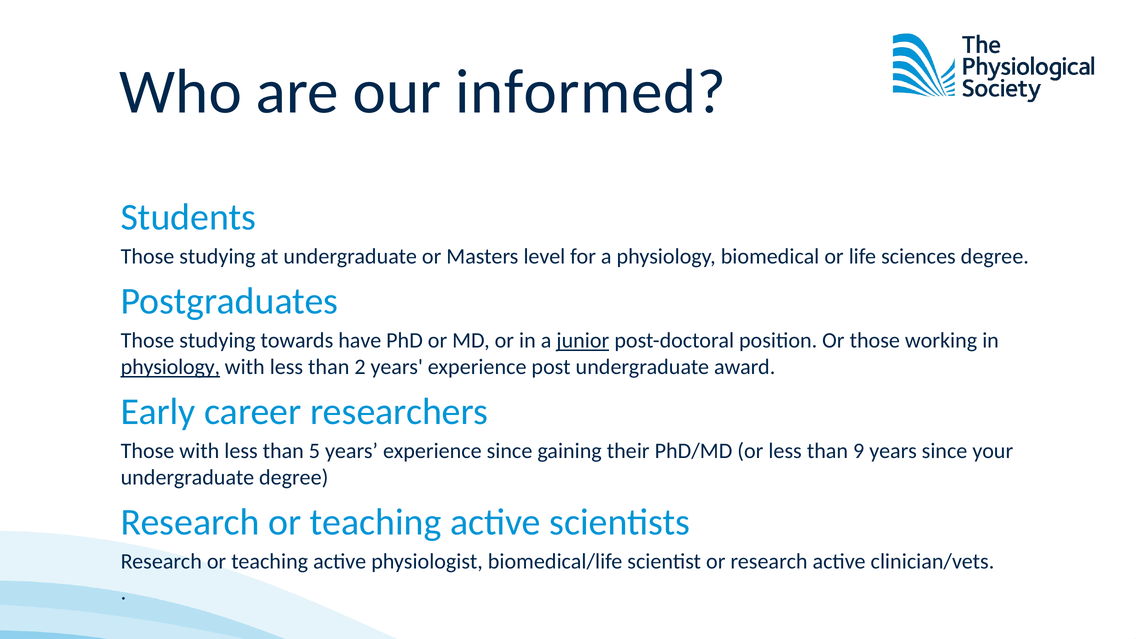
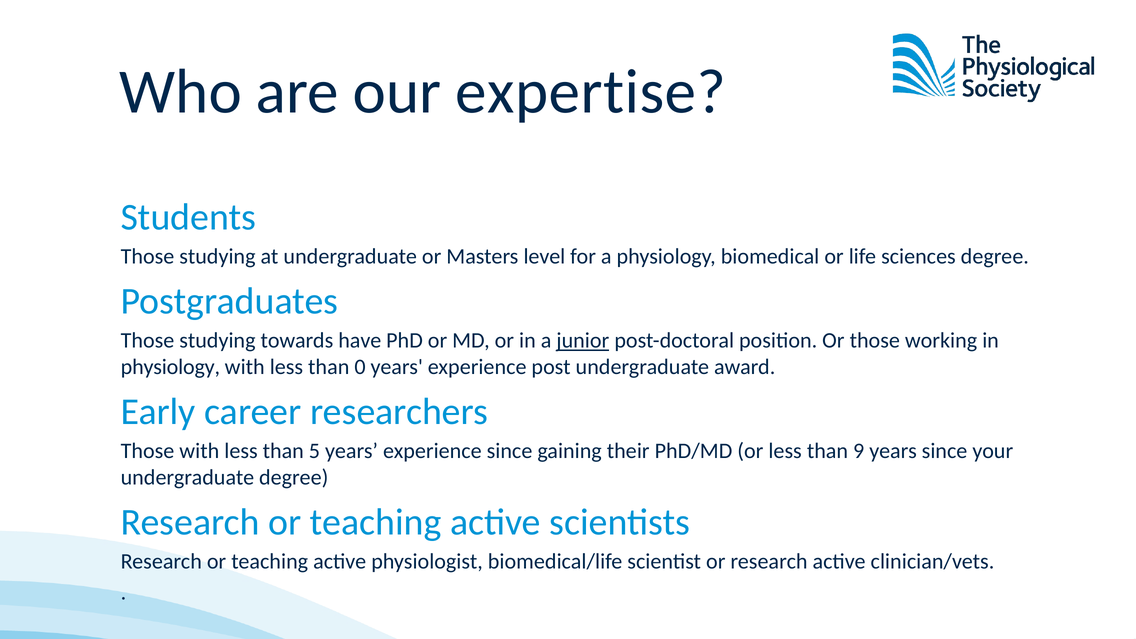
informed: informed -> expertise
physiology at (170, 367) underline: present -> none
2: 2 -> 0
